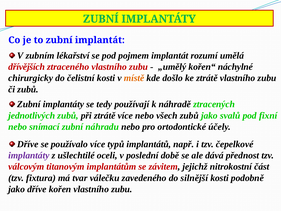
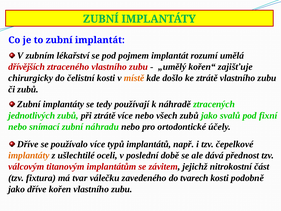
náchylné: náchylné -> zajišťuje
implantáty at (29, 155) colour: purple -> orange
silnější: silnější -> tvarech
